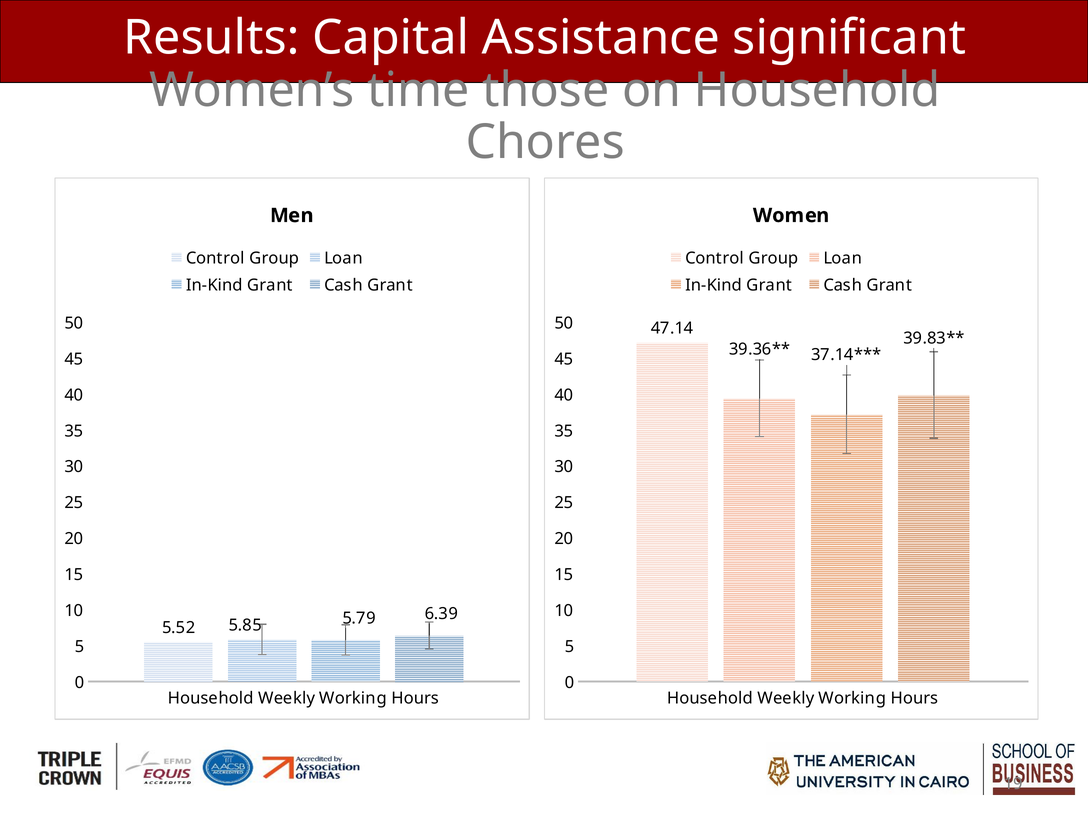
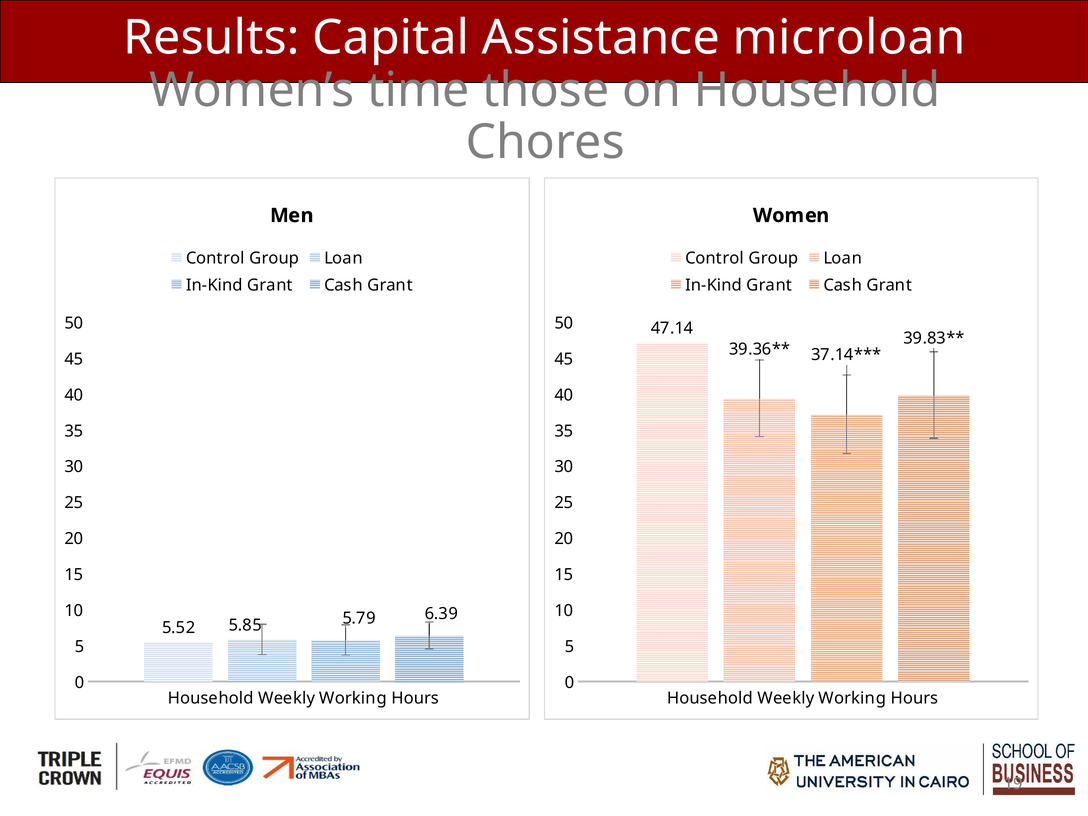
significant: significant -> microloan
